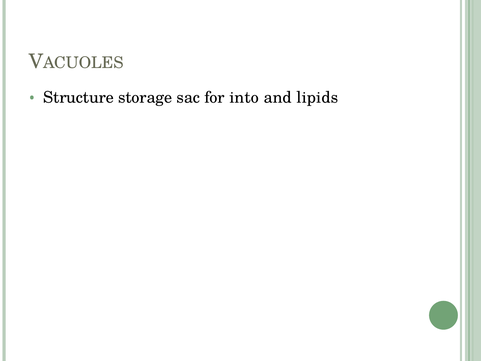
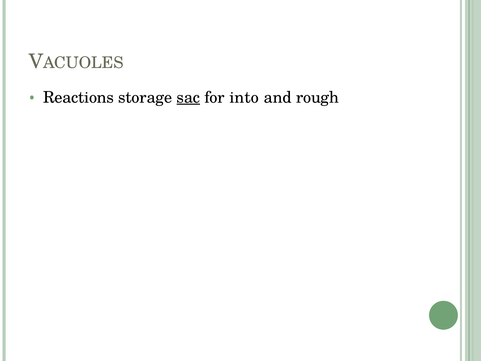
Structure: Structure -> Reactions
sac underline: none -> present
lipids: lipids -> rough
